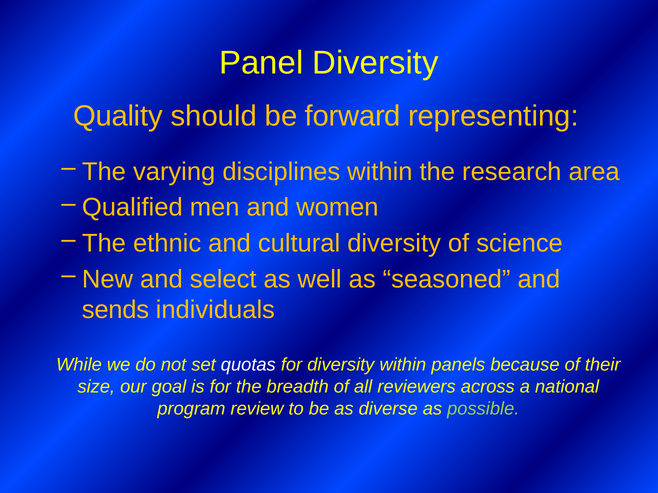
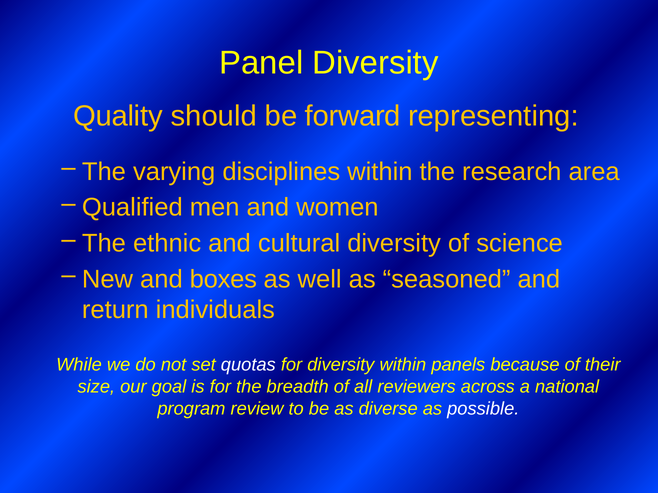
select: select -> boxes
sends: sends -> return
possible colour: light green -> white
